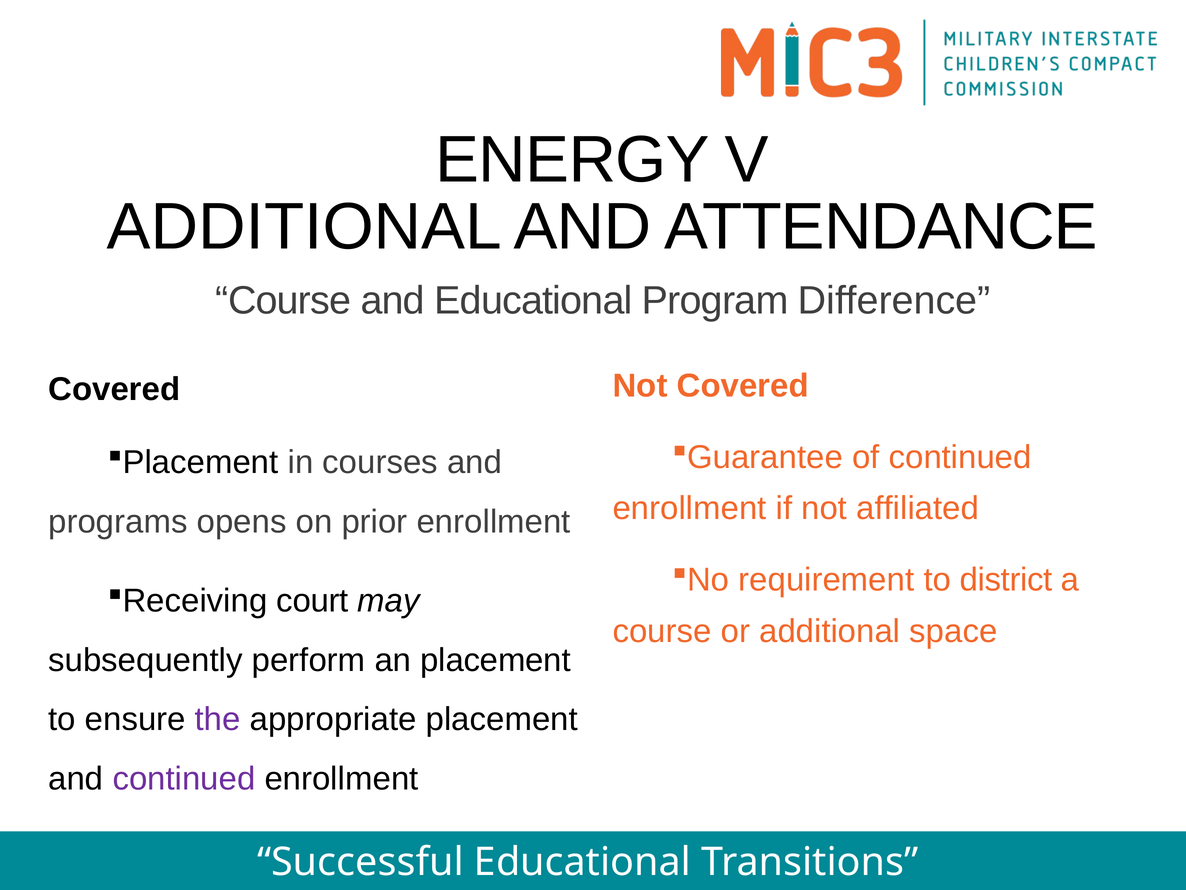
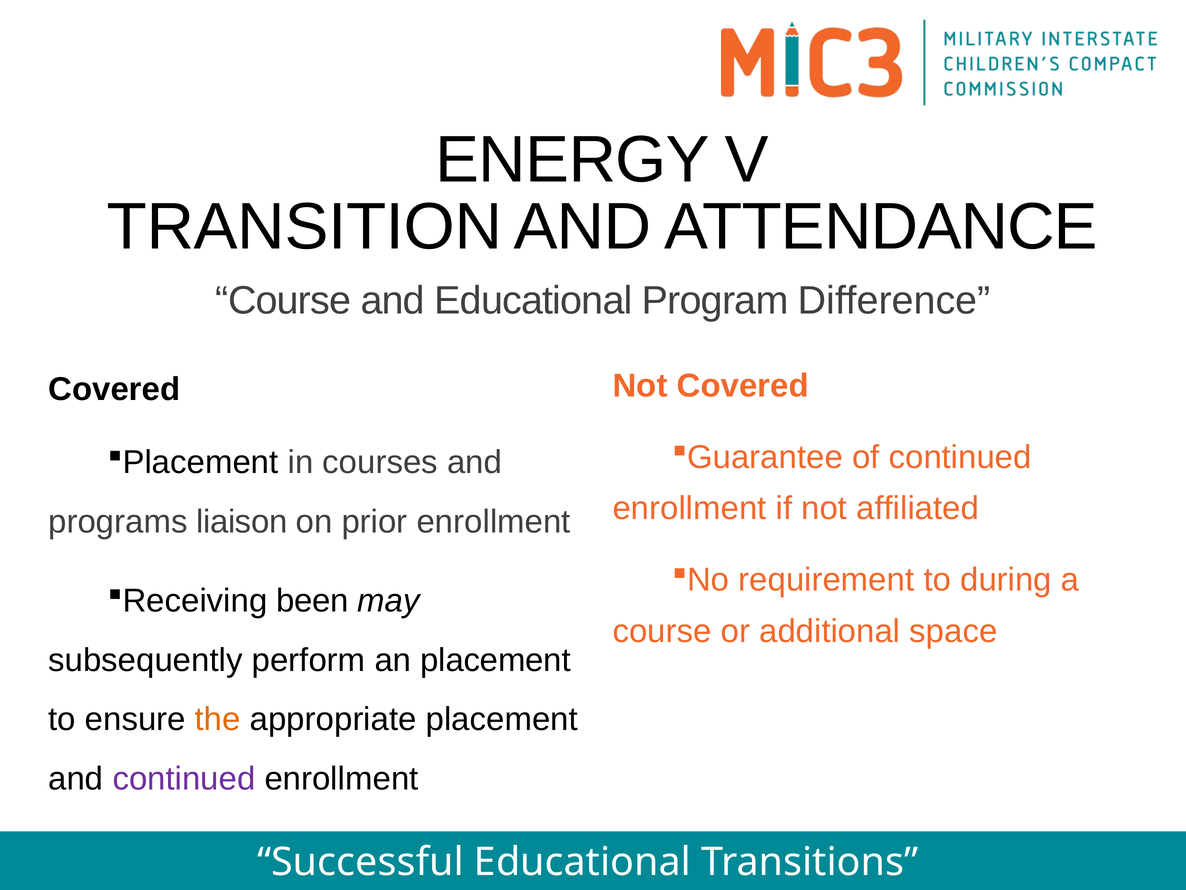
ADDITIONAL at (304, 227): ADDITIONAL -> TRANSITION
opens: opens -> liaison
district: district -> during
court: court -> been
the colour: purple -> orange
